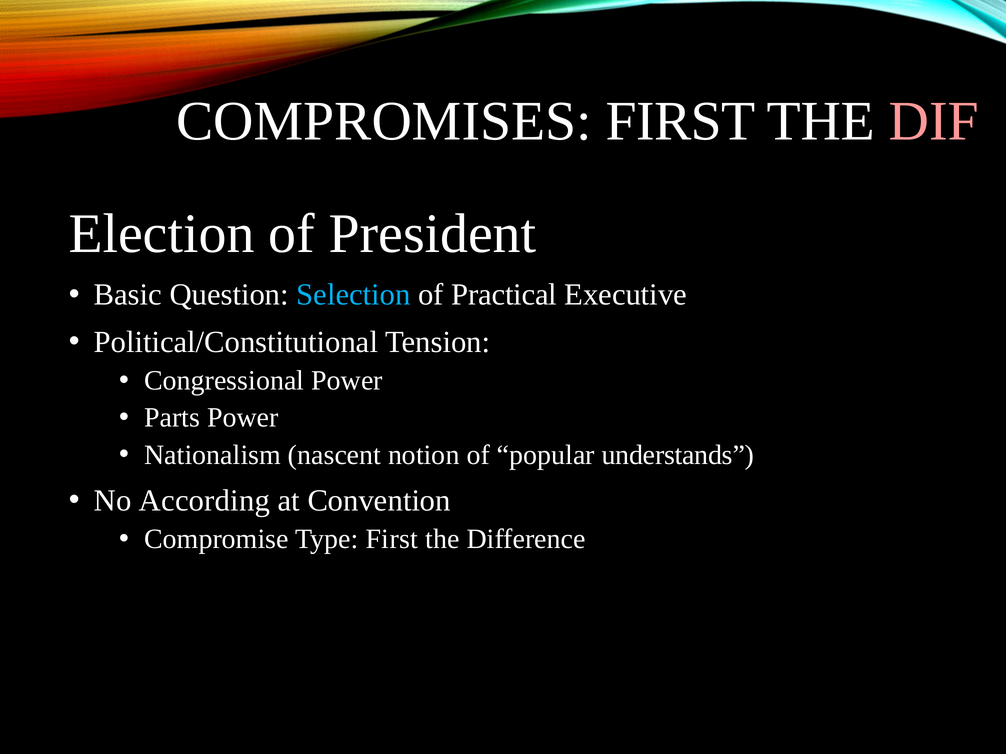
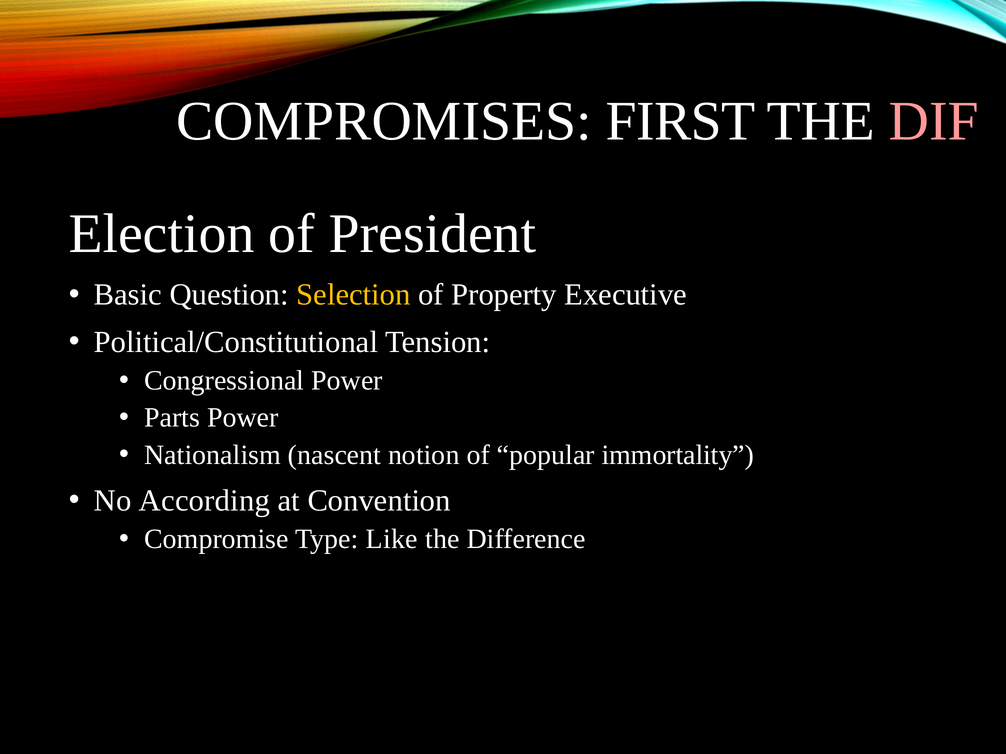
Selection colour: light blue -> yellow
Practical: Practical -> Property
understands: understands -> immortality
Type First: First -> Like
